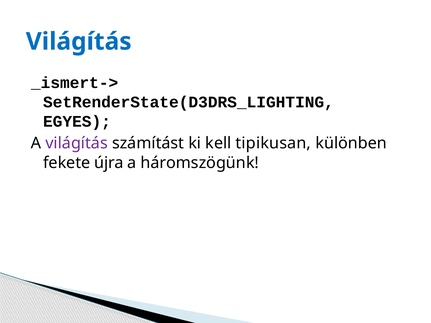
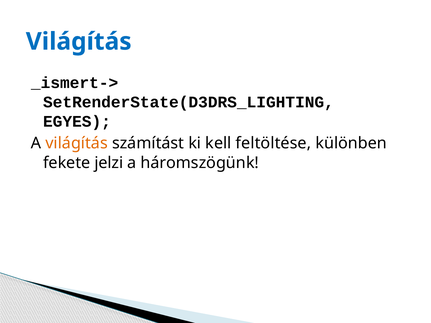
világítás at (77, 143) colour: purple -> orange
tipikusan: tipikusan -> feltöltése
újra: újra -> jelzi
